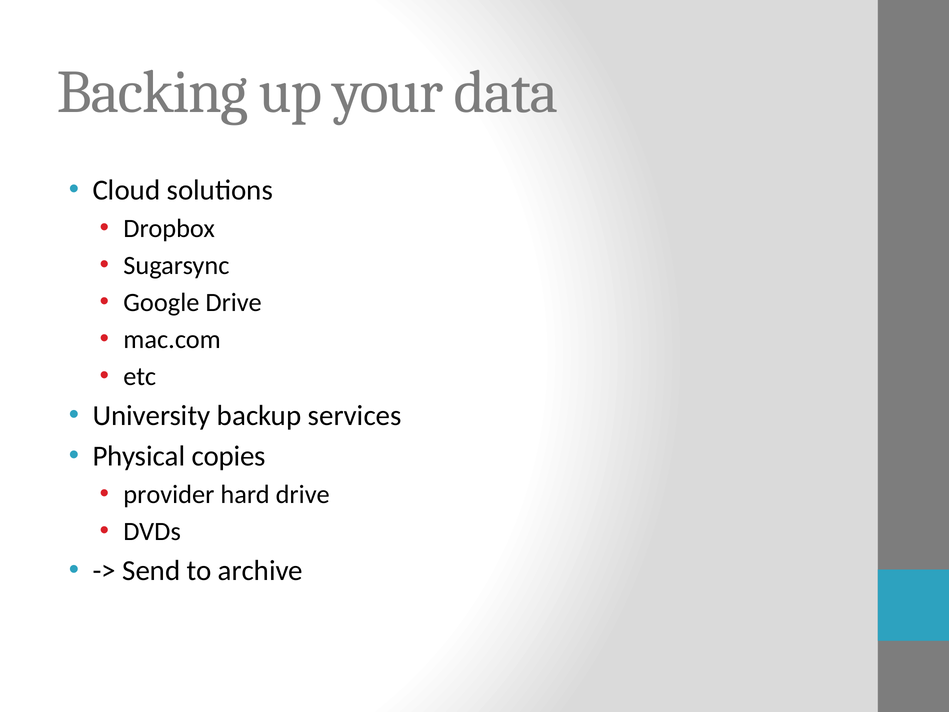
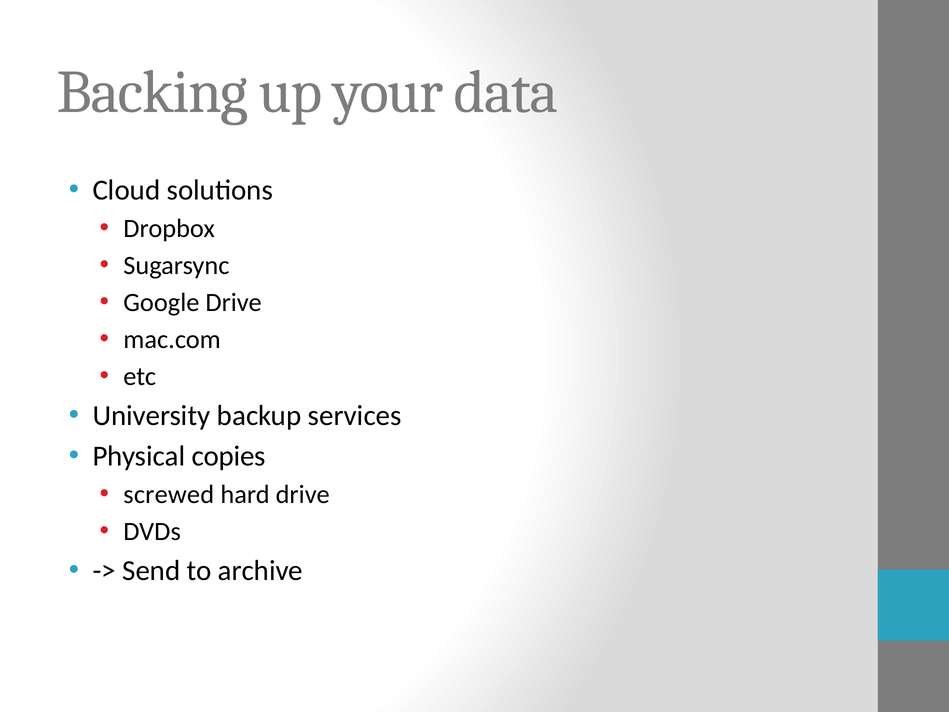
provider: provider -> screwed
